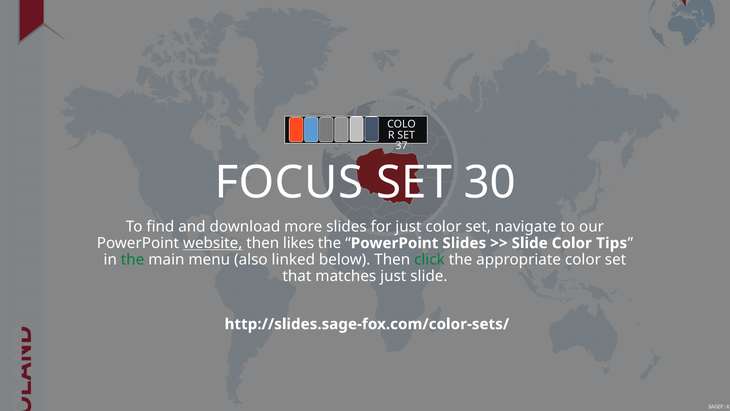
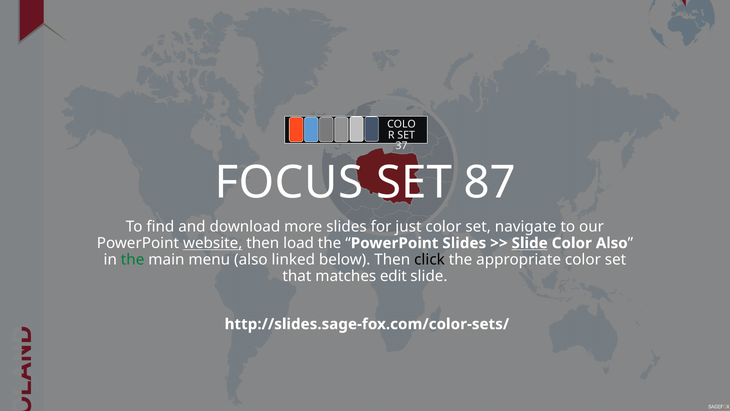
30: 30 -> 87
likes: likes -> load
Slide at (530, 243) underline: none -> present
Color Tips: Tips -> Also
click colour: green -> black
matches just: just -> edit
